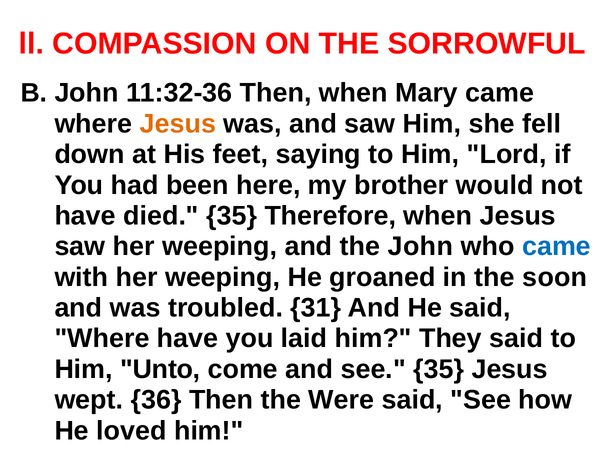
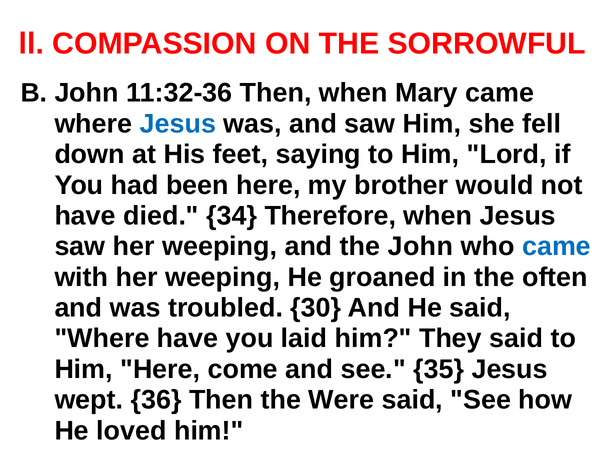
Jesus at (178, 124) colour: orange -> blue
died 35: 35 -> 34
soon: soon -> often
31: 31 -> 30
Him Unto: Unto -> Here
